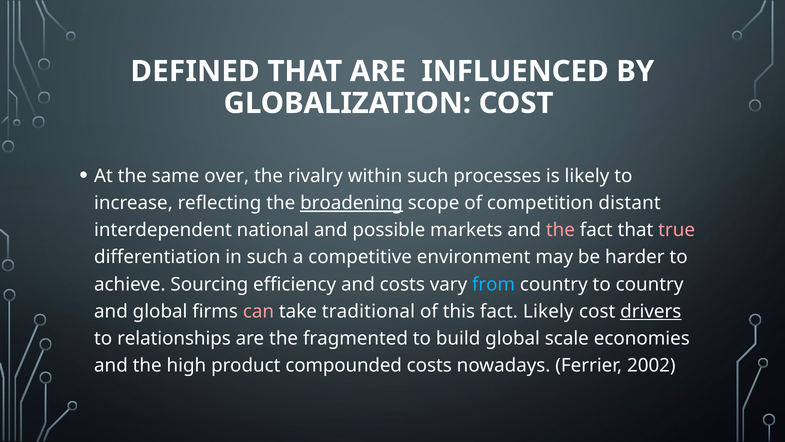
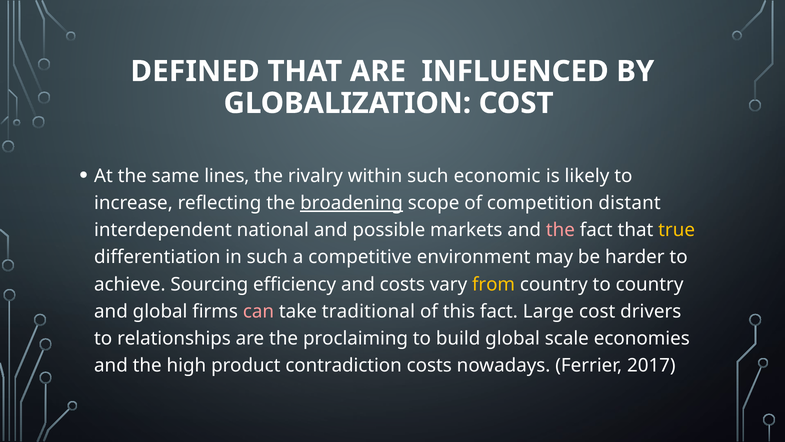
over: over -> lines
processes: processes -> economic
true colour: pink -> yellow
from colour: light blue -> yellow
fact Likely: Likely -> Large
drivers underline: present -> none
fragmented: fragmented -> proclaiming
compounded: compounded -> contradiction
2002: 2002 -> 2017
